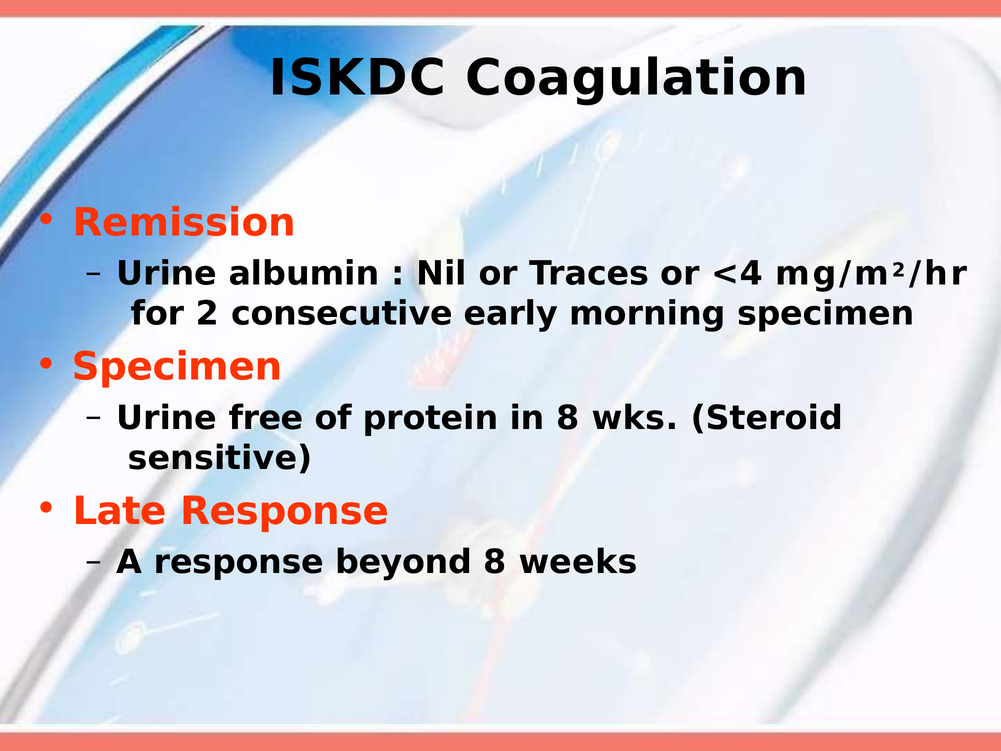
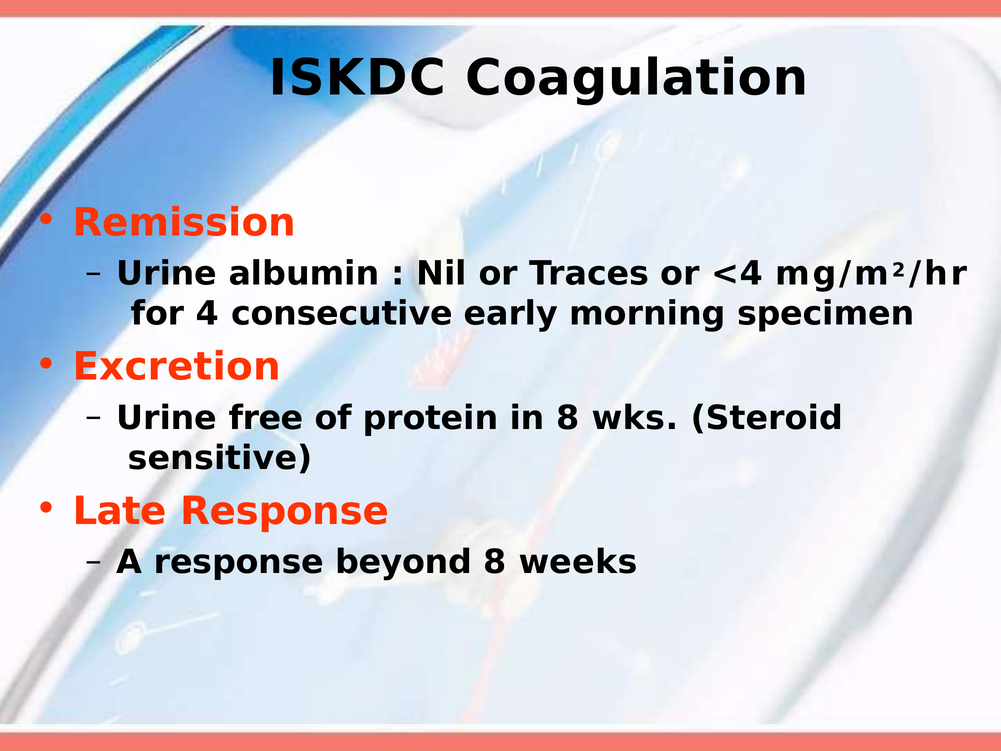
2: 2 -> 4
Specimen at (177, 367): Specimen -> Excretion
